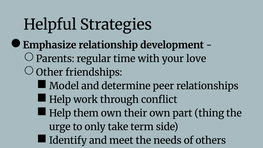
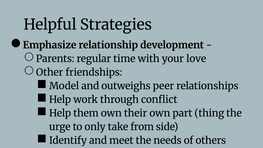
determine: determine -> outweighs
term: term -> from
